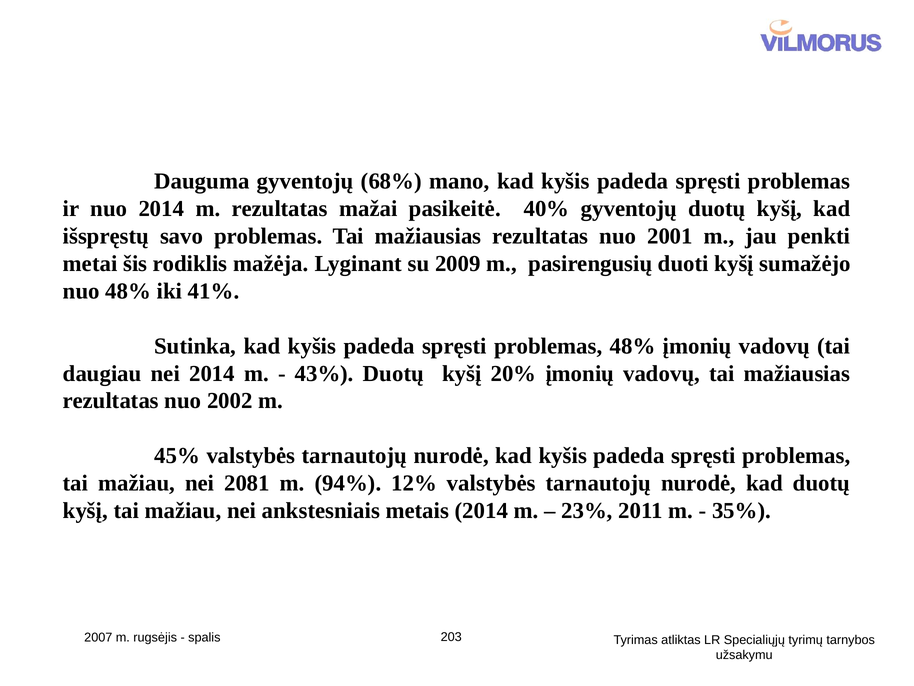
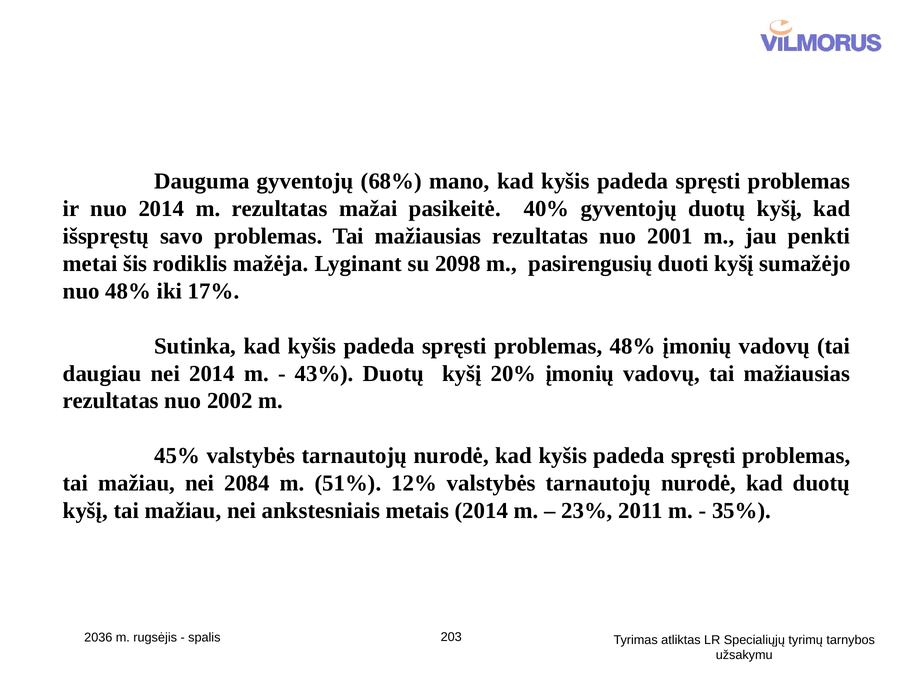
2009: 2009 -> 2098
41%: 41% -> 17%
2081: 2081 -> 2084
94%: 94% -> 51%
2007: 2007 -> 2036
